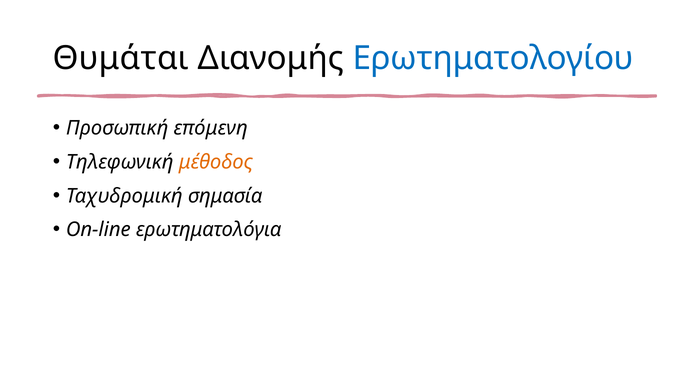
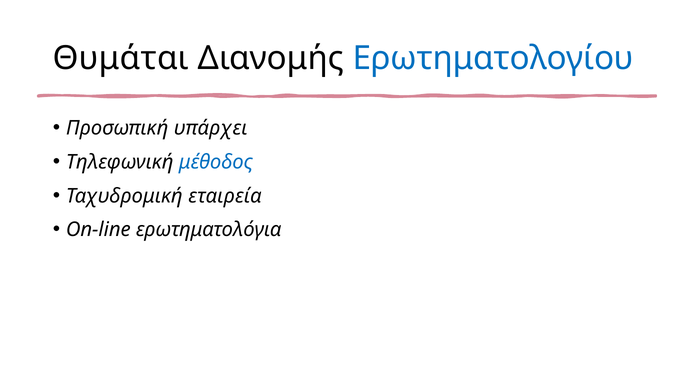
επόμενη: επόμενη -> υπάρχει
μέθοδος colour: orange -> blue
σημασία: σημασία -> εταιρεία
